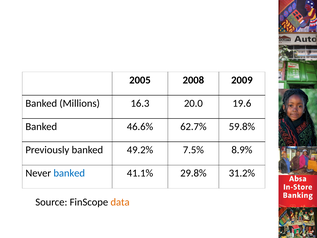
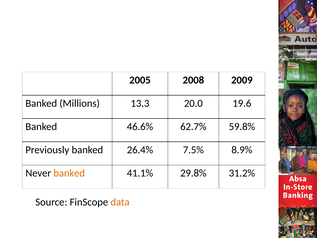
16.3: 16.3 -> 13.3
49.2%: 49.2% -> 26.4%
banked at (69, 173) colour: blue -> orange
